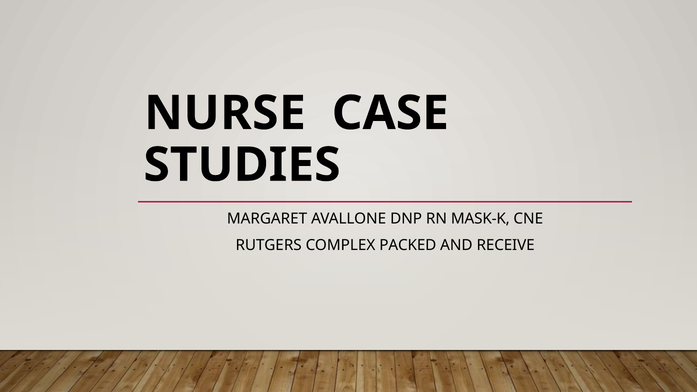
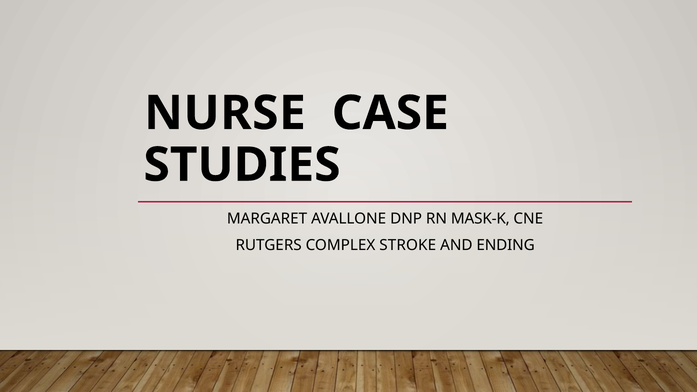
PACKED: PACKED -> STROKE
RECEIVE: RECEIVE -> ENDING
